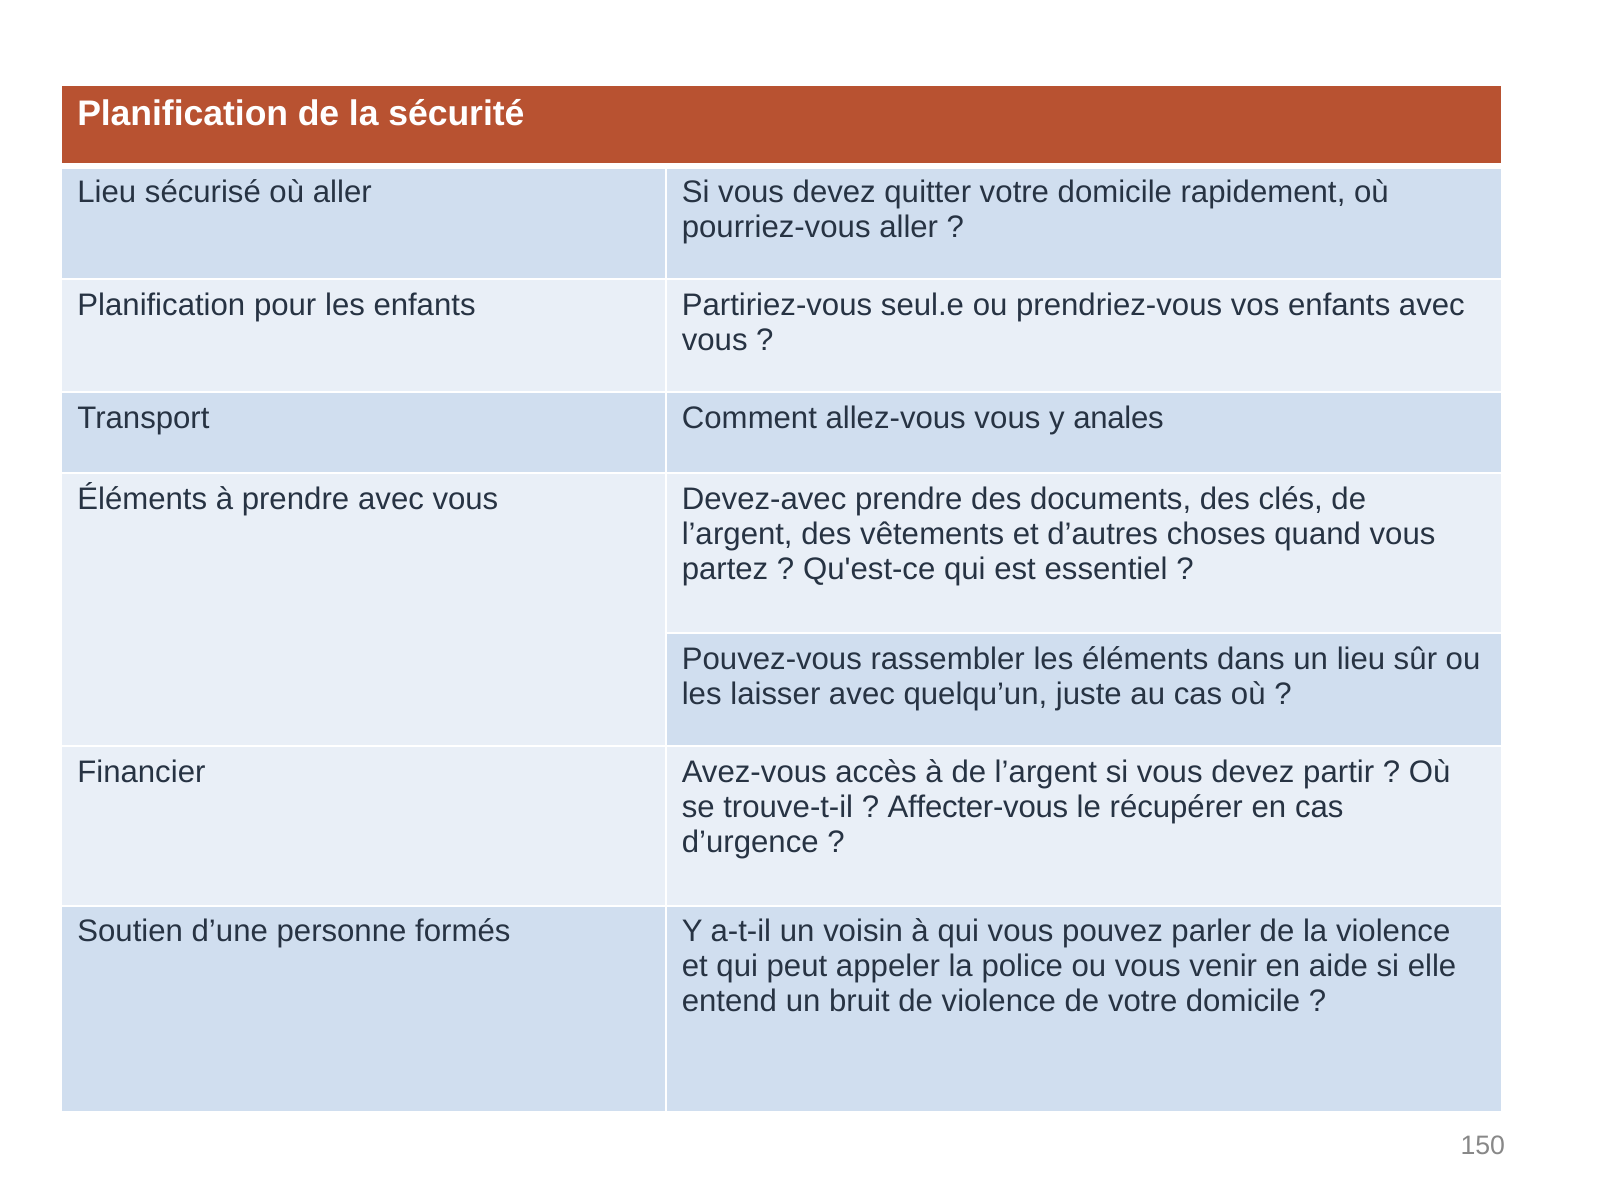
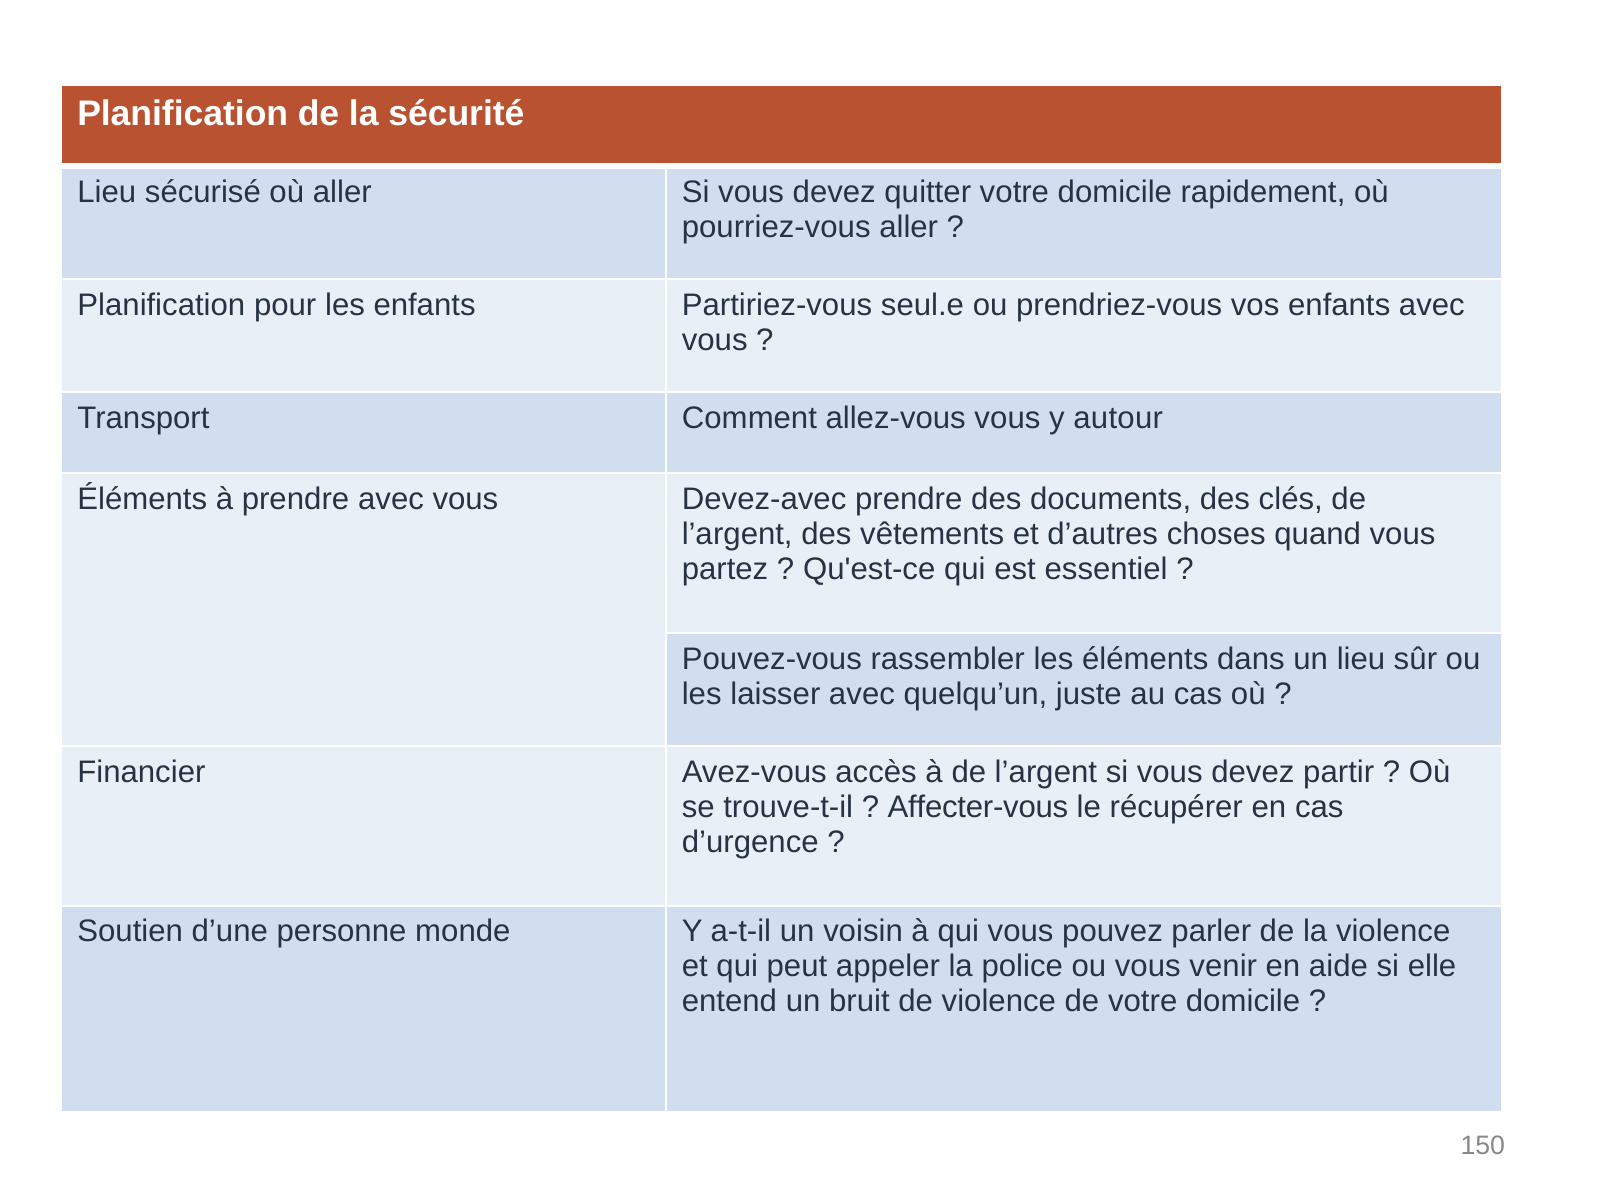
anales: anales -> autour
formés: formés -> monde
